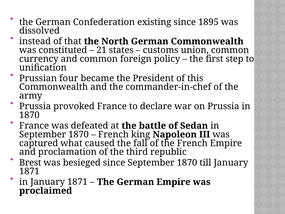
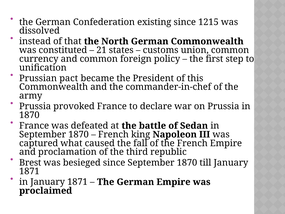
1895: 1895 -> 1215
four: four -> pact
